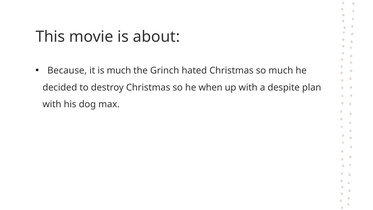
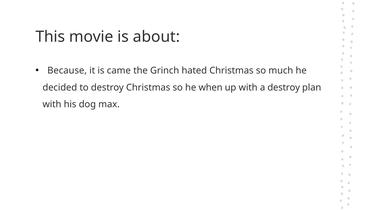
is much: much -> came
a despite: despite -> destroy
